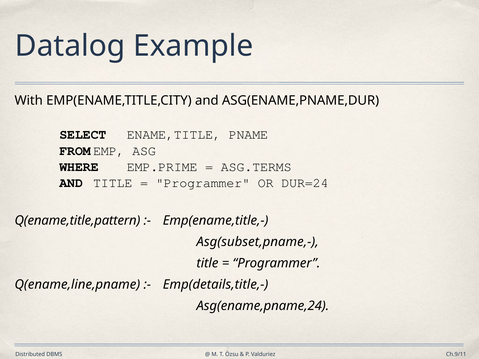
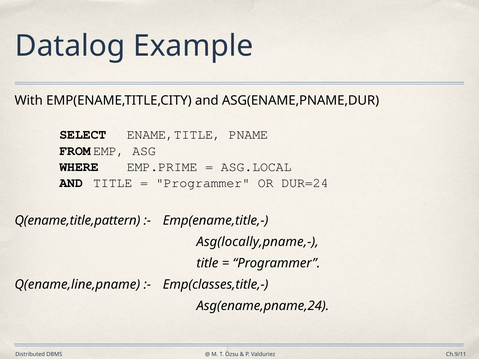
ASG.TERMS: ASG.TERMS -> ASG.LOCAL
Asg(subset,pname,-: Asg(subset,pname,- -> Asg(locally,pname,-
Emp(details,title,-: Emp(details,title,- -> Emp(classes,title,-
